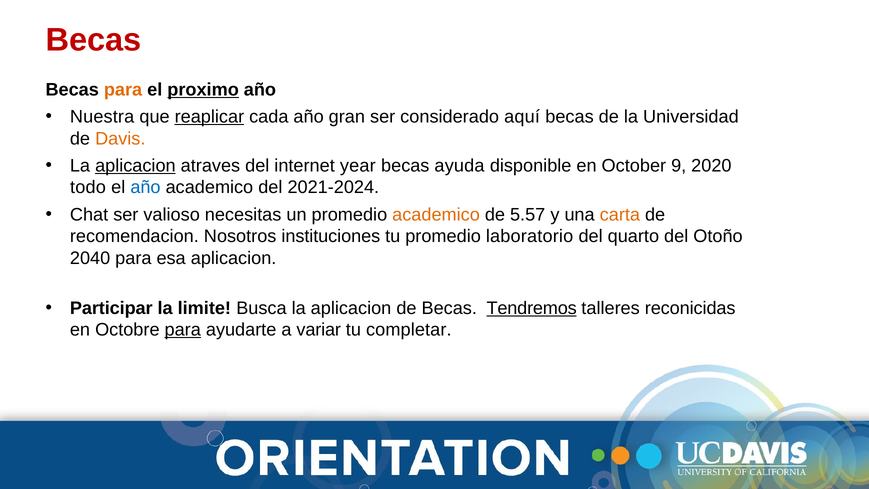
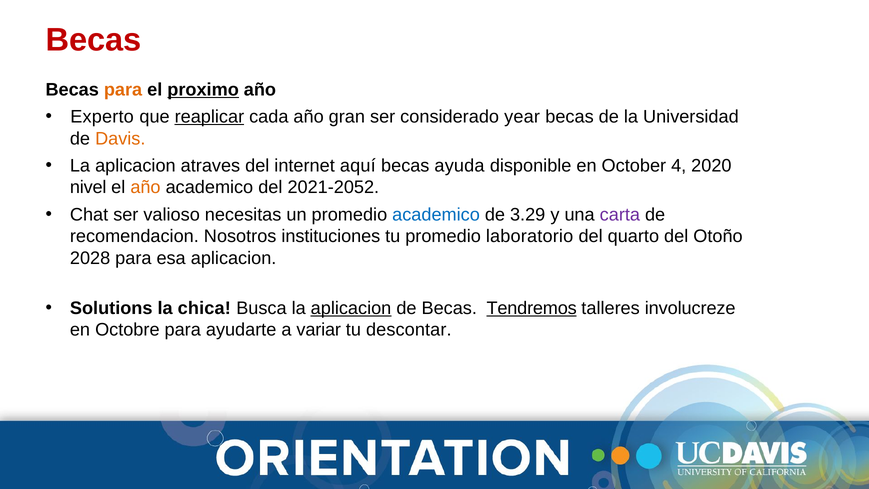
Nuestra: Nuestra -> Experto
aquí: aquí -> year
aplicacion at (135, 166) underline: present -> none
year: year -> aquí
9: 9 -> 4
todo: todo -> nivel
año at (145, 187) colour: blue -> orange
2021-2024: 2021-2024 -> 2021-2052
academico at (436, 215) colour: orange -> blue
5.57: 5.57 -> 3.29
carta colour: orange -> purple
2040: 2040 -> 2028
Participar: Participar -> Solutions
limite: limite -> chica
aplicacion at (351, 308) underline: none -> present
reconicidas: reconicidas -> involucreze
para at (183, 330) underline: present -> none
completar: completar -> descontar
